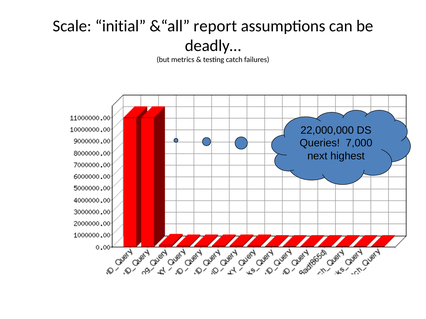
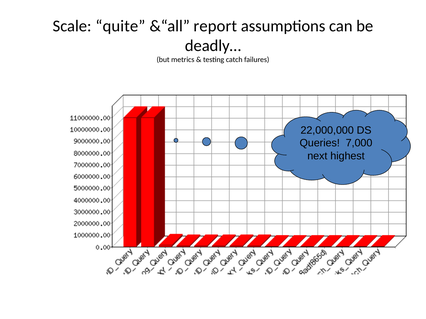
initial: initial -> quite
